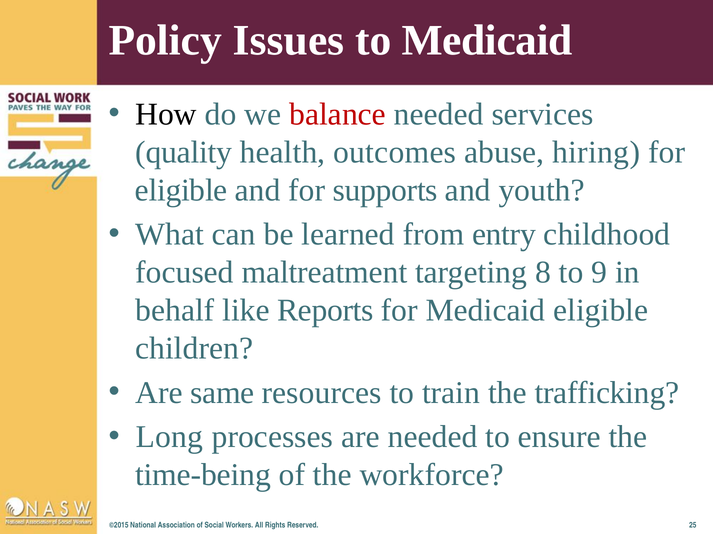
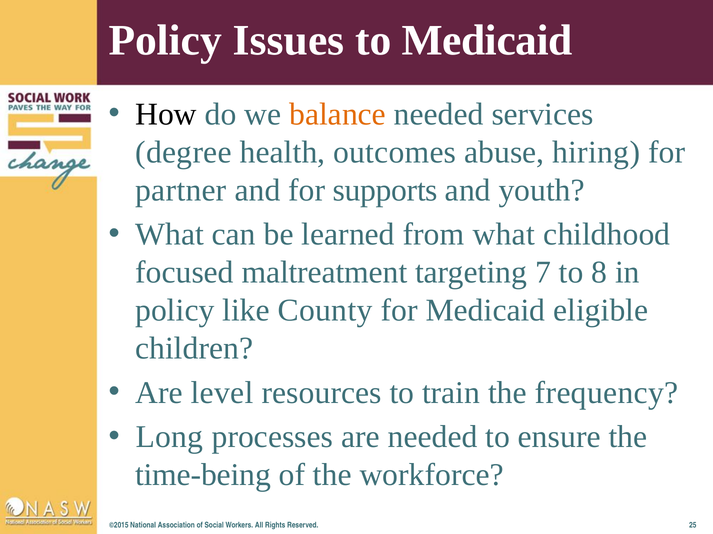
balance colour: red -> orange
quality: quality -> degree
eligible at (181, 190): eligible -> partner
from entry: entry -> what
8: 8 -> 7
9: 9 -> 8
behalf at (175, 311): behalf -> policy
Reports: Reports -> County
same: same -> level
trafficking: trafficking -> frequency
